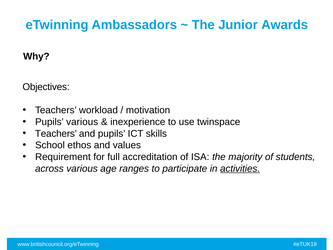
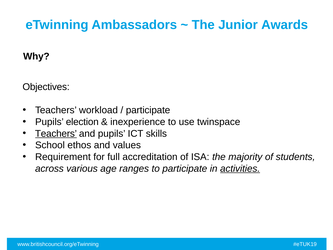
motivation at (148, 110): motivation -> participate
Pupils various: various -> election
Teachers at (56, 133) underline: none -> present
